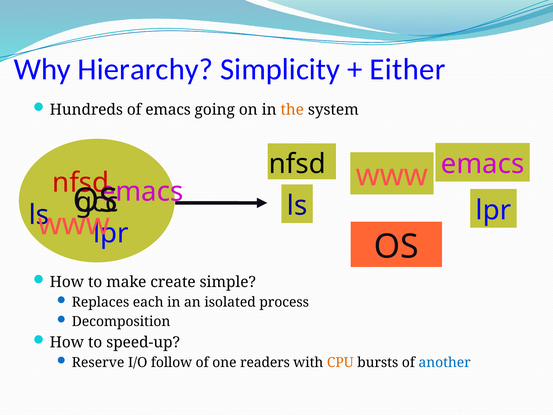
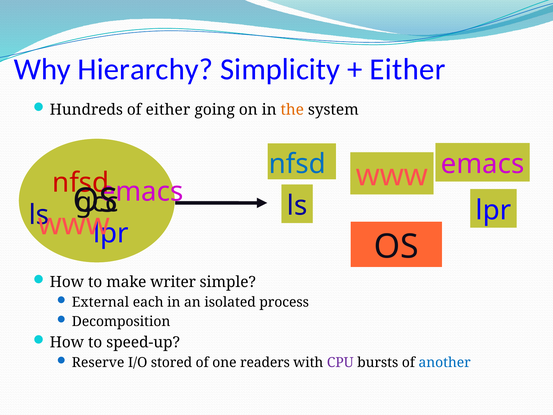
of emacs: emacs -> either
nfsd at (297, 164) colour: black -> blue
create: create -> writer
Replaces: Replaces -> External
follow: follow -> stored
CPU colour: orange -> purple
